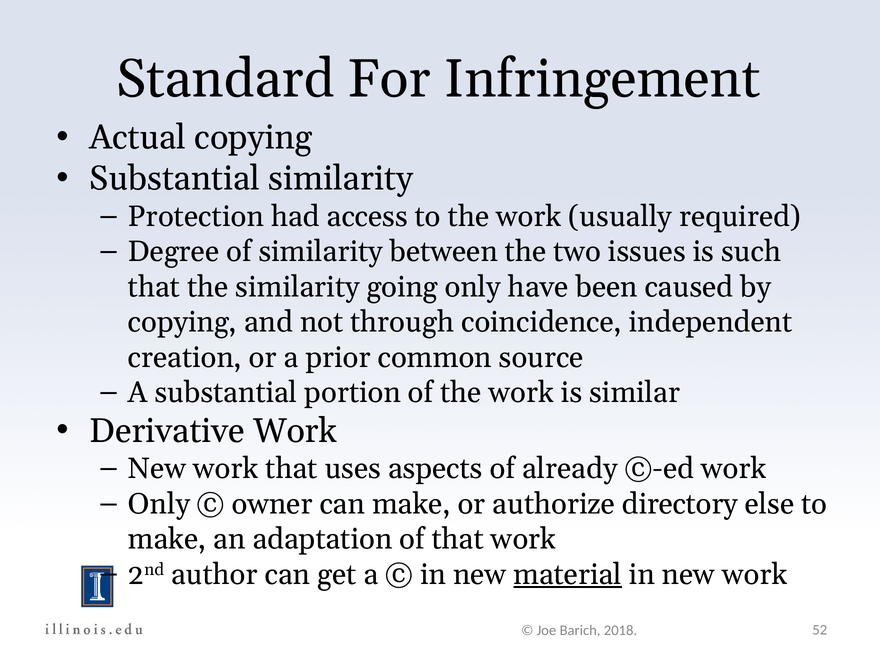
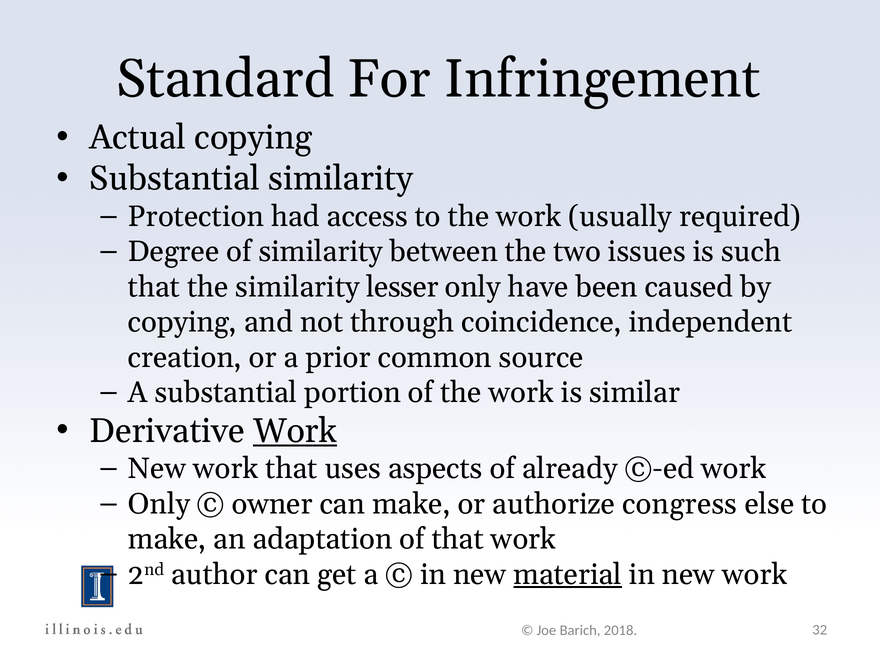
going: going -> lesser
Work at (295, 431) underline: none -> present
directory: directory -> congress
52: 52 -> 32
